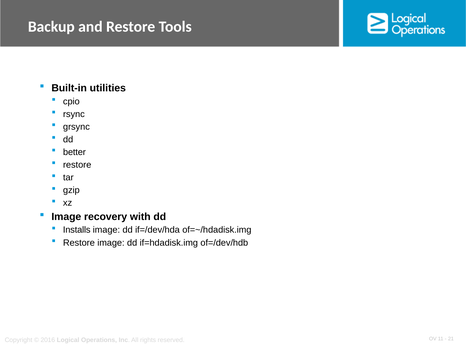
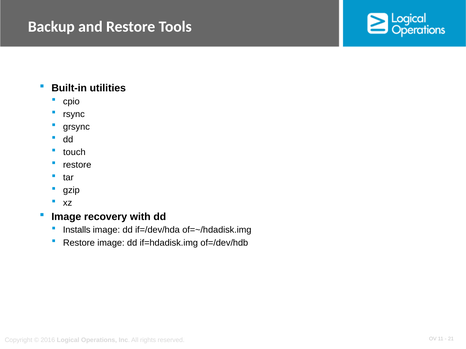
better: better -> touch
